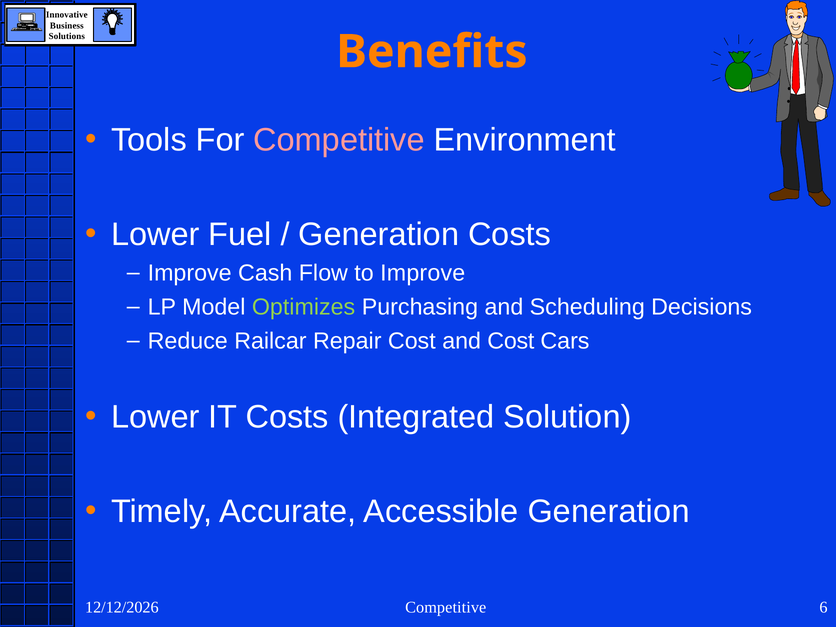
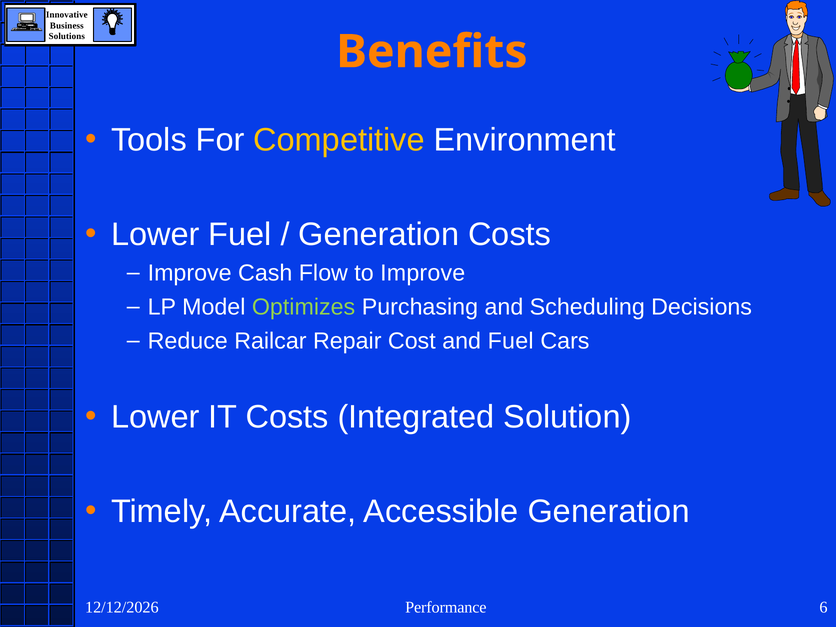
Competitive at (339, 140) colour: pink -> yellow
and Cost: Cost -> Fuel
Competitive at (446, 607): Competitive -> Performance
